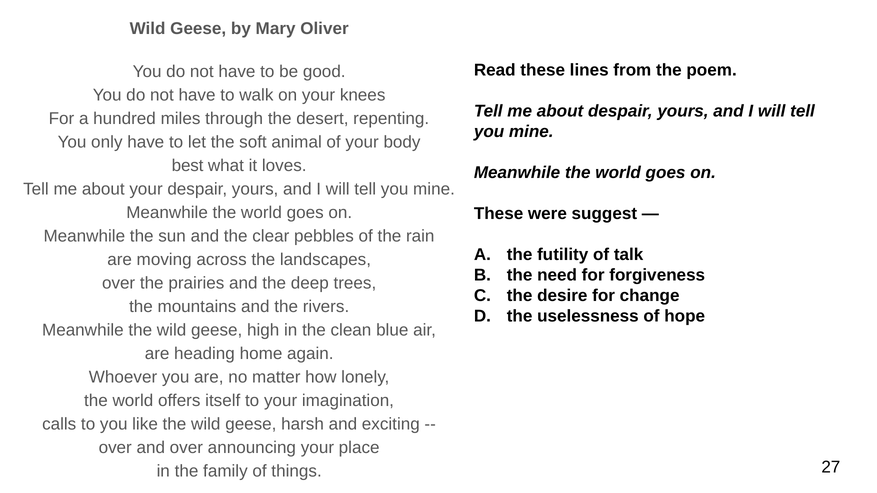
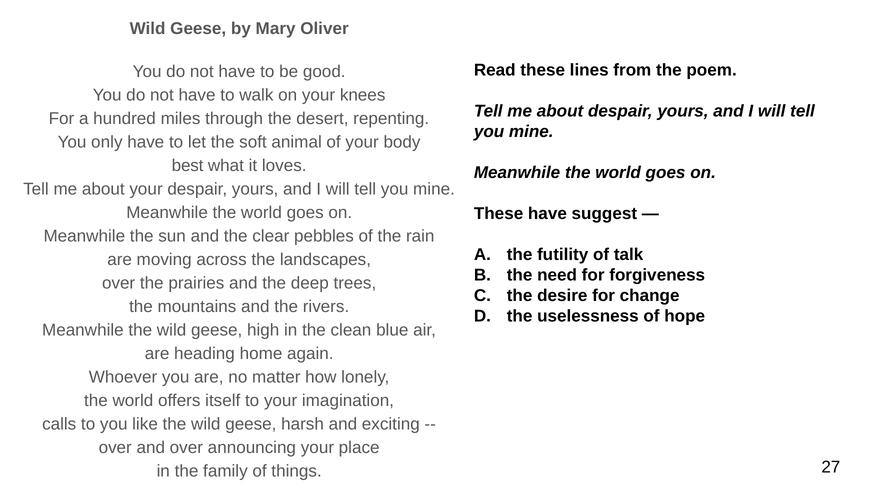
These were: were -> have
